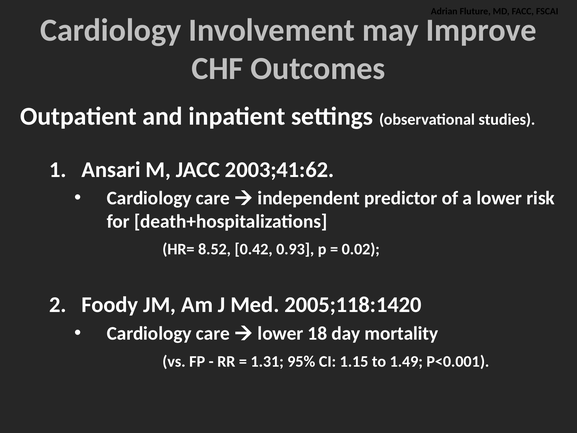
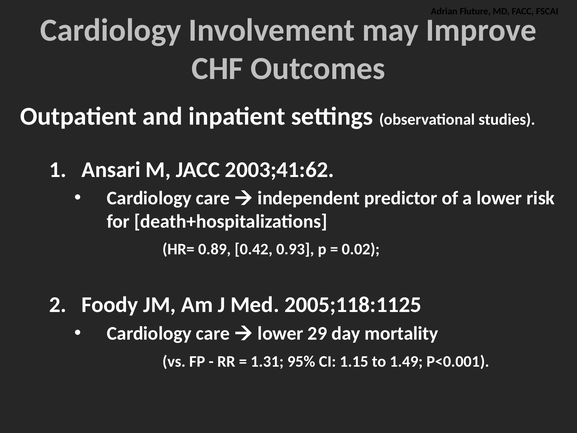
8.52: 8.52 -> 0.89
2005;118:1420: 2005;118:1420 -> 2005;118:1125
18: 18 -> 29
